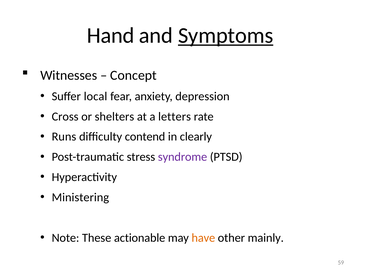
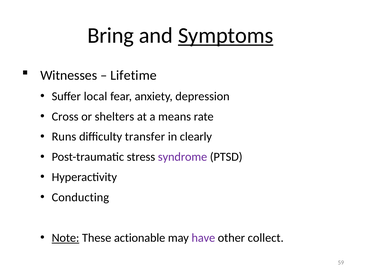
Hand: Hand -> Bring
Concept: Concept -> Lifetime
letters: letters -> means
contend: contend -> transfer
Ministering: Ministering -> Conducting
Note underline: none -> present
have colour: orange -> purple
mainly: mainly -> collect
